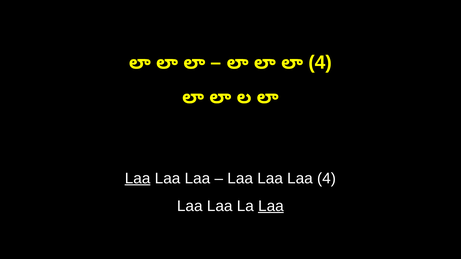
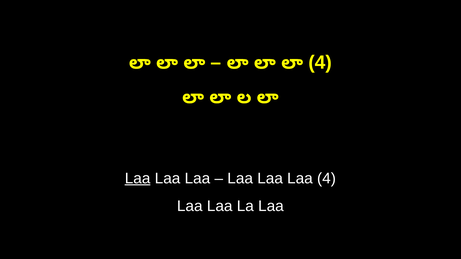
Laa at (271, 206) underline: present -> none
